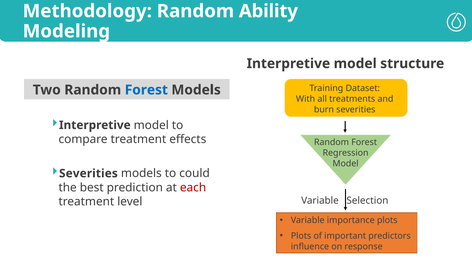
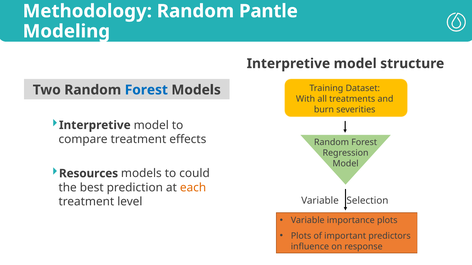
Ability: Ability -> Pantle
Severities at (88, 174): Severities -> Resources
each colour: red -> orange
